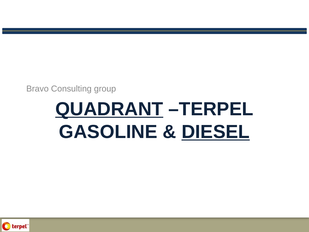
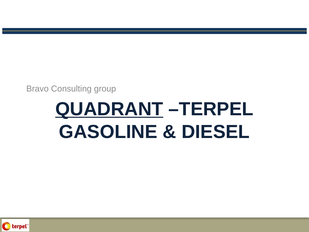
DIESEL underline: present -> none
